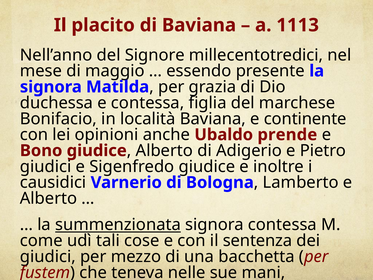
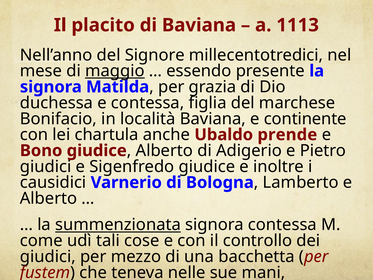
maggio underline: none -> present
opinioni: opinioni -> chartula
sentenza: sentenza -> controllo
